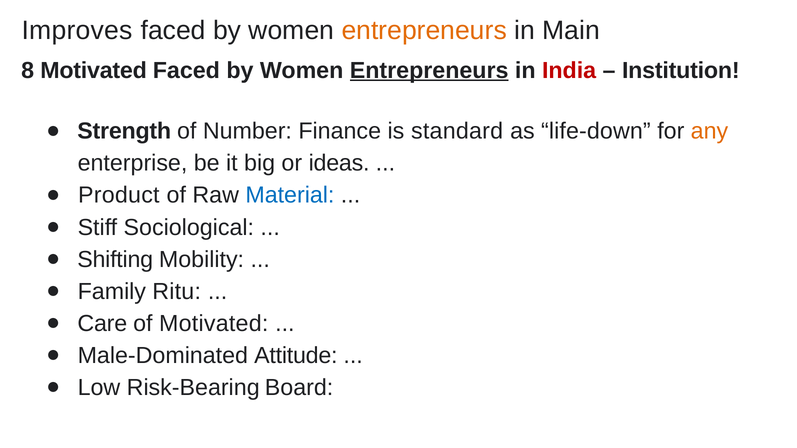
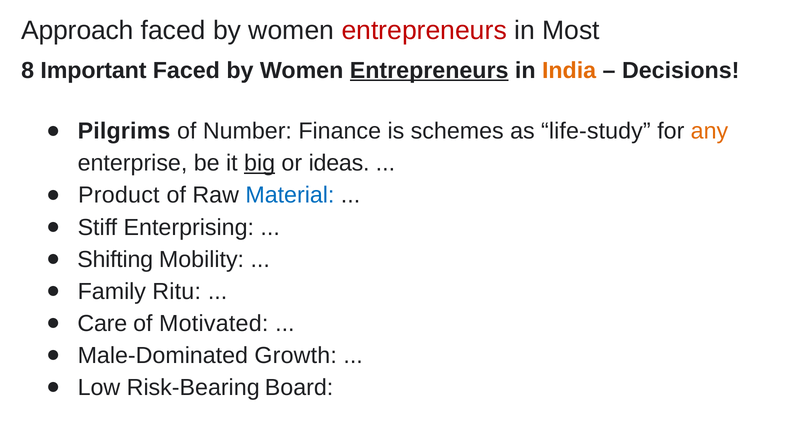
Improves: Improves -> Approach
entrepreneurs at (424, 31) colour: orange -> red
Main: Main -> Most
8 Motivated: Motivated -> Important
India colour: red -> orange
Institution: Institution -> Decisions
Strength: Strength -> Pilgrims
standard: standard -> schemes
life-down: life-down -> life-study
big underline: none -> present
Sociological: Sociological -> Enterprising
Attitude: Attitude -> Growth
